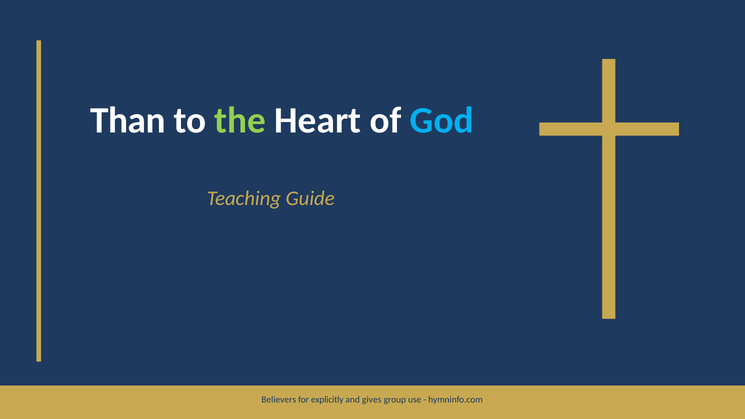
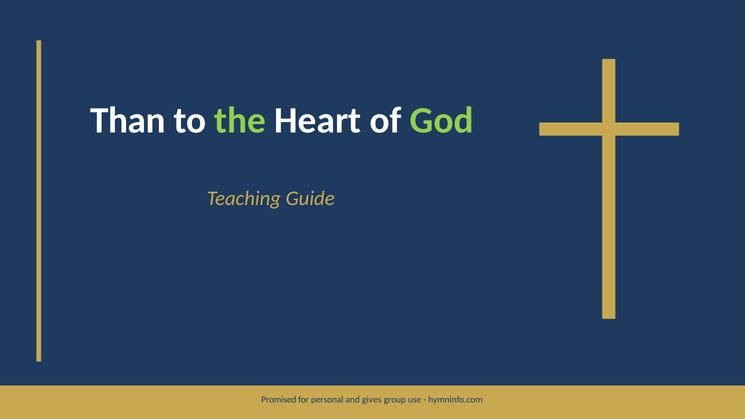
God colour: light blue -> light green
Believers: Believers -> Promised
explicitly: explicitly -> personal
